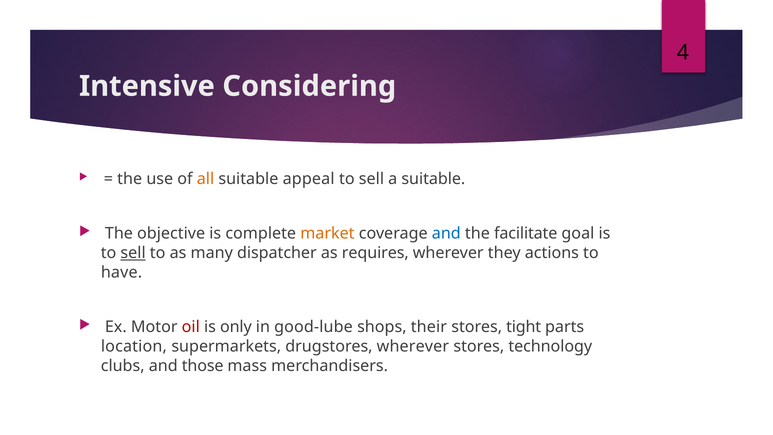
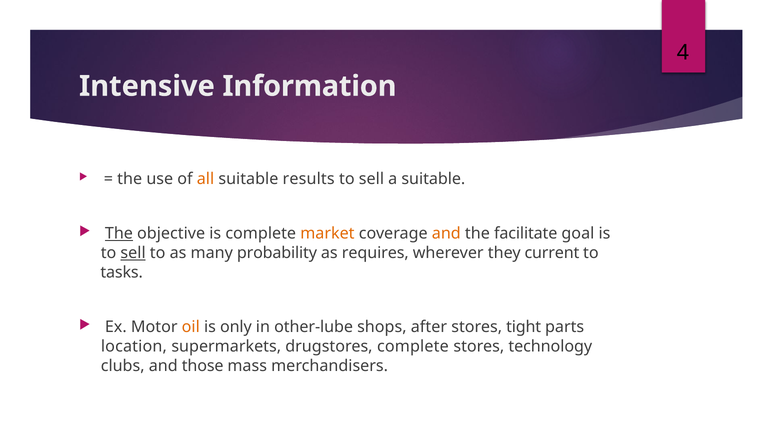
Considering: Considering -> Information
appeal: appeal -> results
The at (119, 234) underline: none -> present
and at (446, 234) colour: blue -> orange
dispatcher: dispatcher -> probability
actions: actions -> current
have: have -> tasks
oil colour: red -> orange
good-lube: good-lube -> other-lube
their: their -> after
drugstores wherever: wherever -> complete
